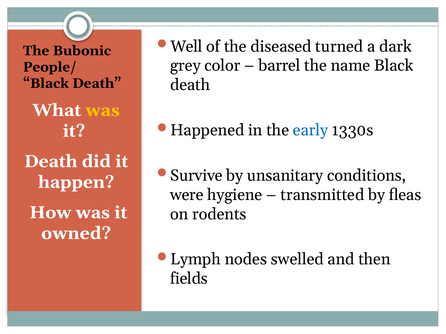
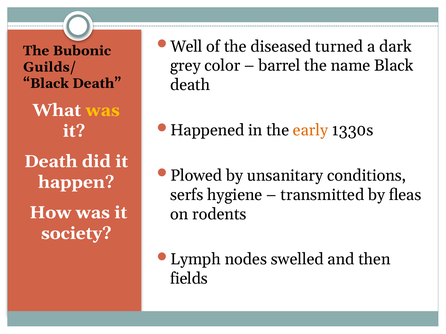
People/: People/ -> Guilds/
early colour: blue -> orange
Survive: Survive -> Plowed
were: were -> serfs
owned: owned -> society
